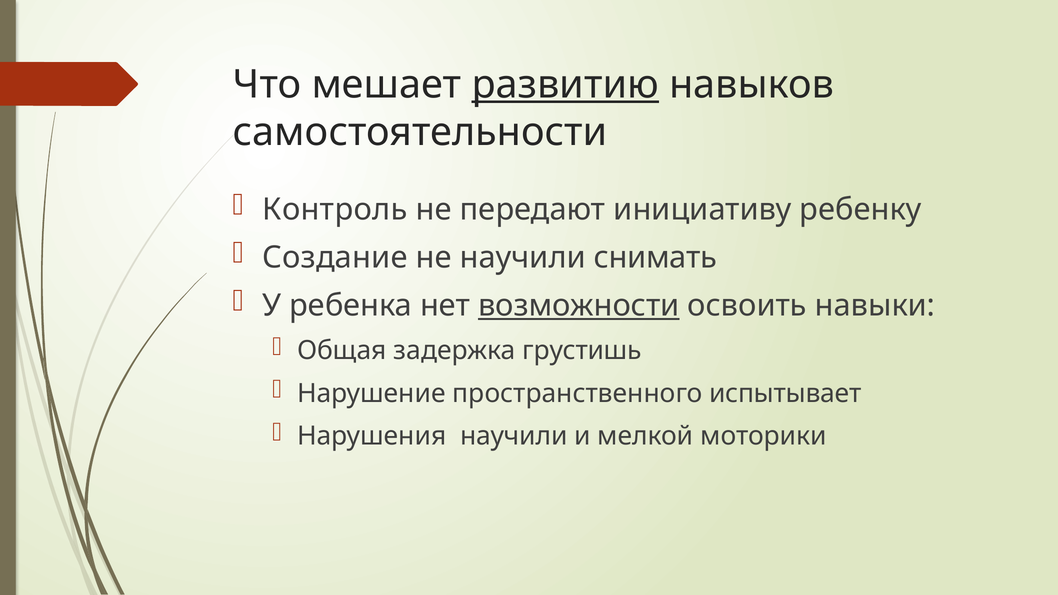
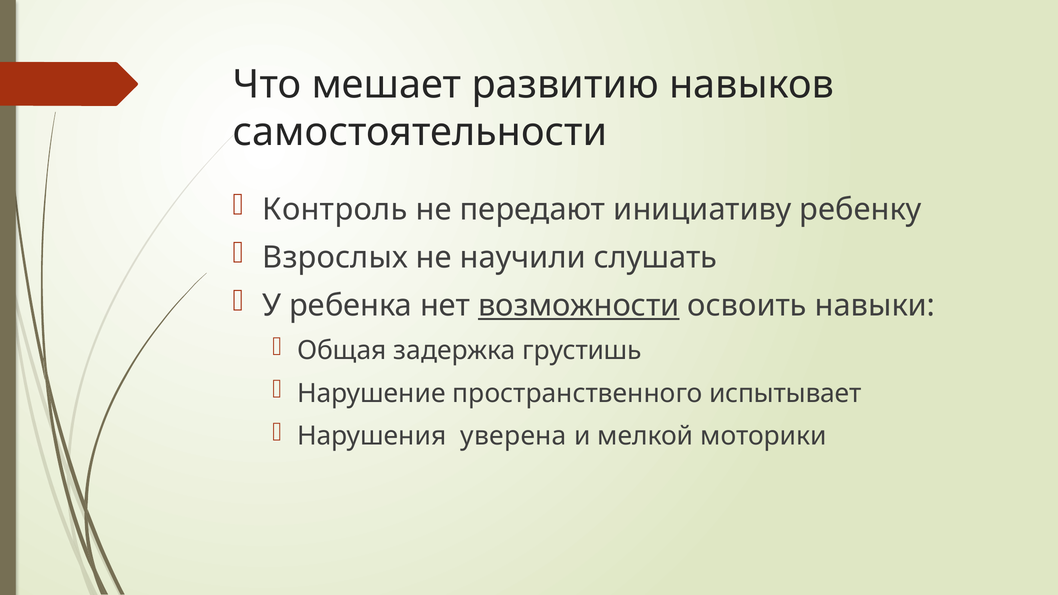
развитию underline: present -> none
Создание: Создание -> Взрослых
снимать: снимать -> слушать
Нарушения научили: научили -> уверена
